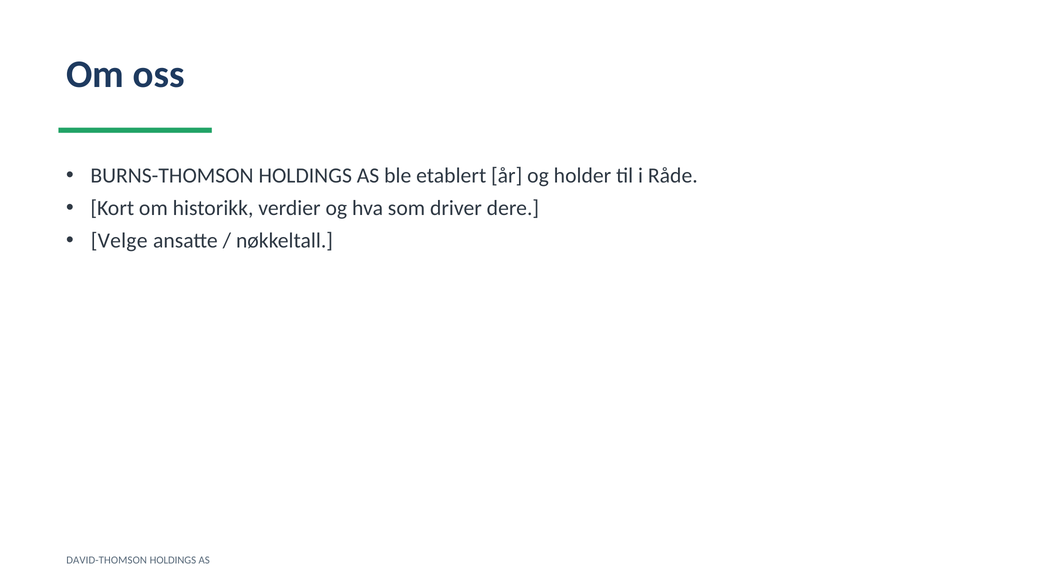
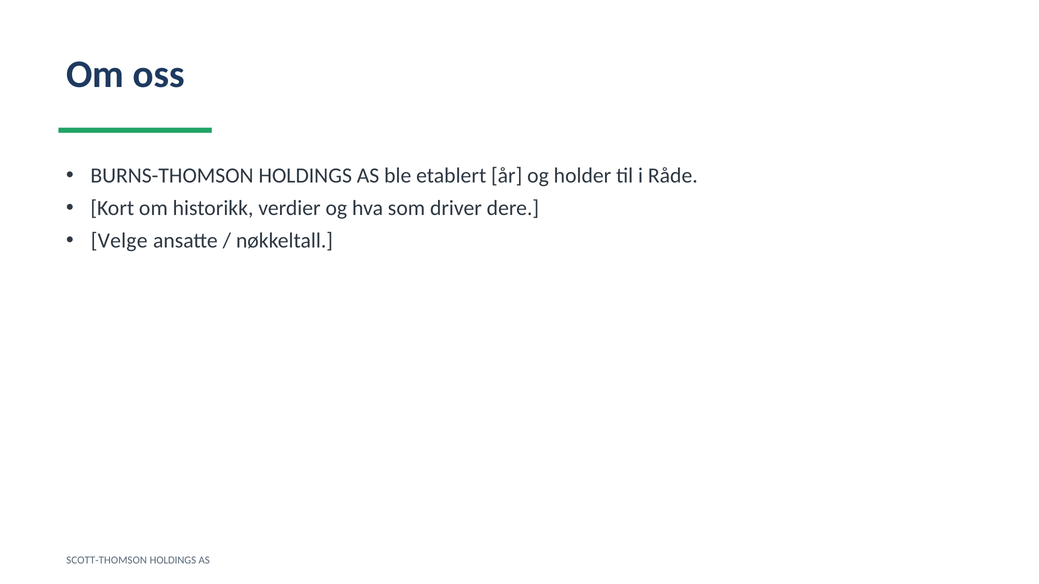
DAVID-THOMSON: DAVID-THOMSON -> SCOTT-THOMSON
